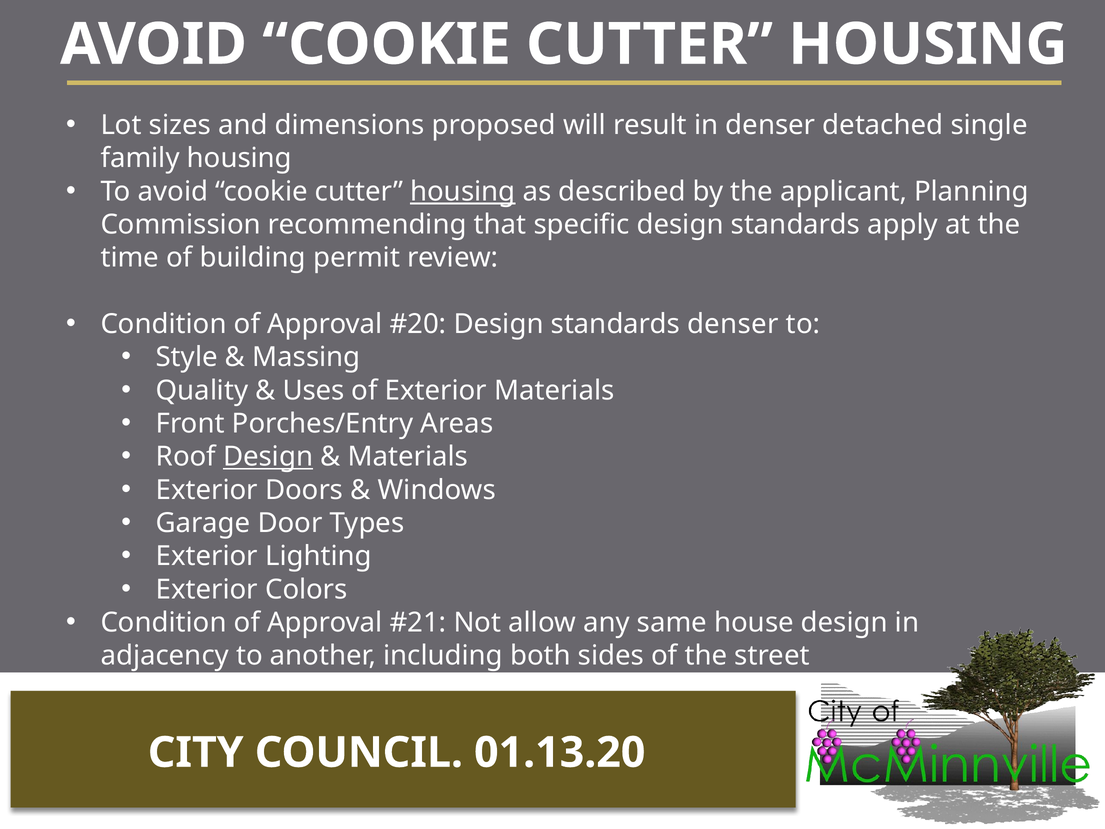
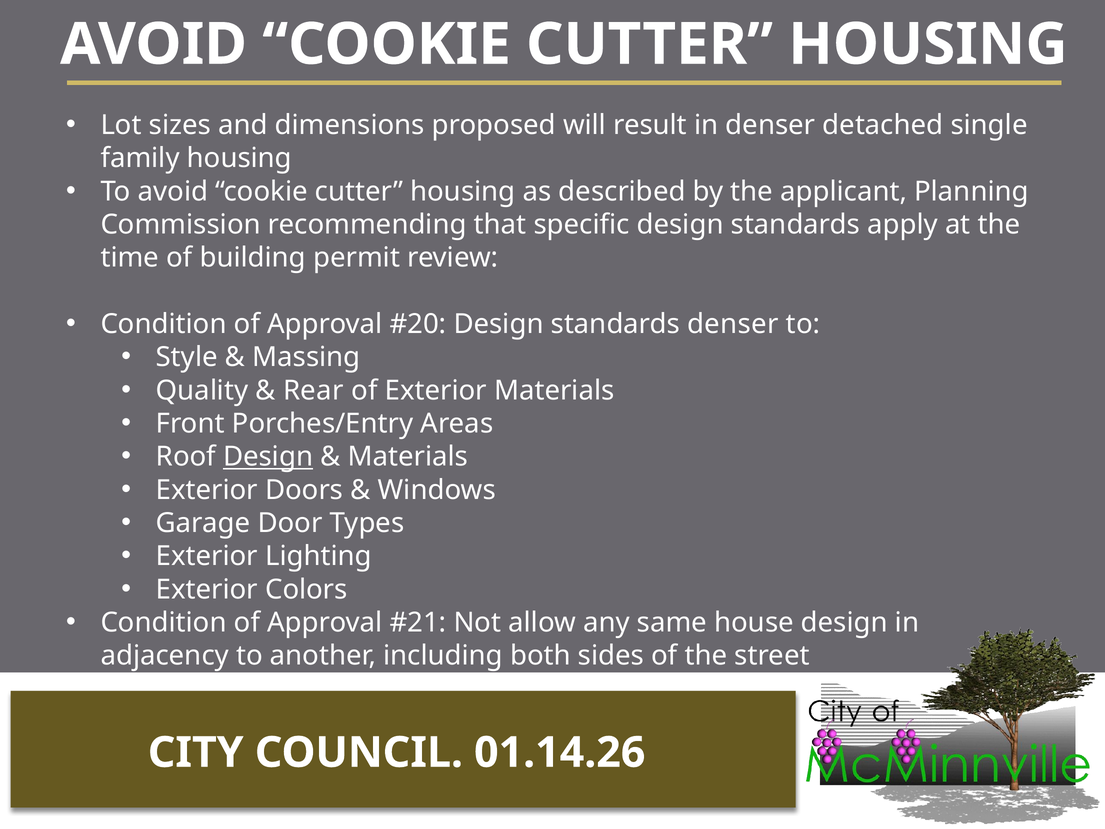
housing at (463, 191) underline: present -> none
Uses: Uses -> Rear
01.13.20: 01.13.20 -> 01.14.26
